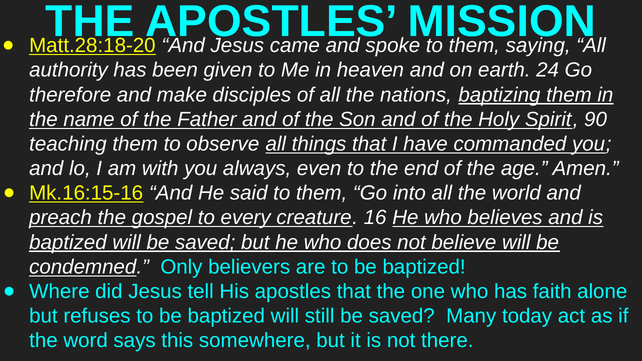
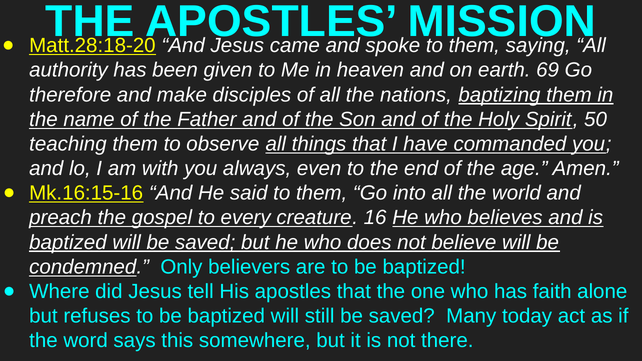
24: 24 -> 69
90: 90 -> 50
